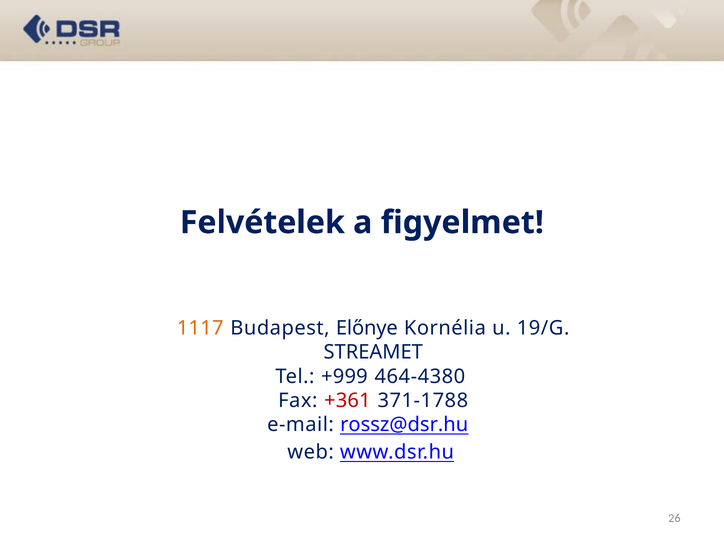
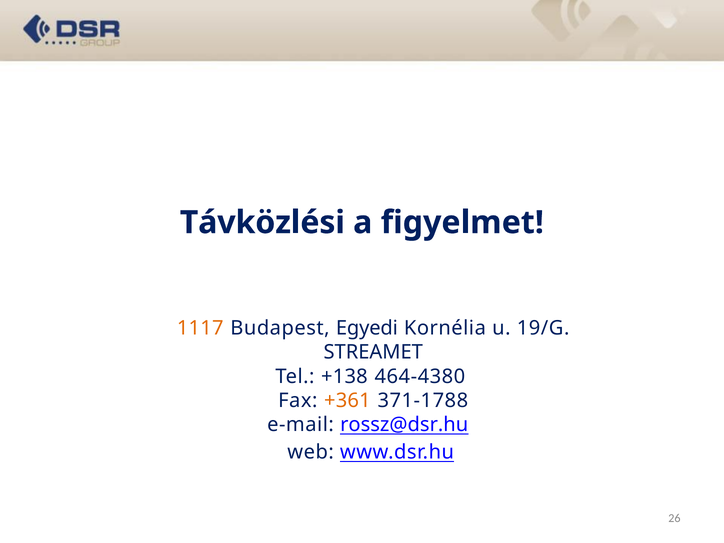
Felvételek: Felvételek -> Távközlési
Előnye: Előnye -> Egyedi
+999: +999 -> +138
+361 colour: red -> orange
